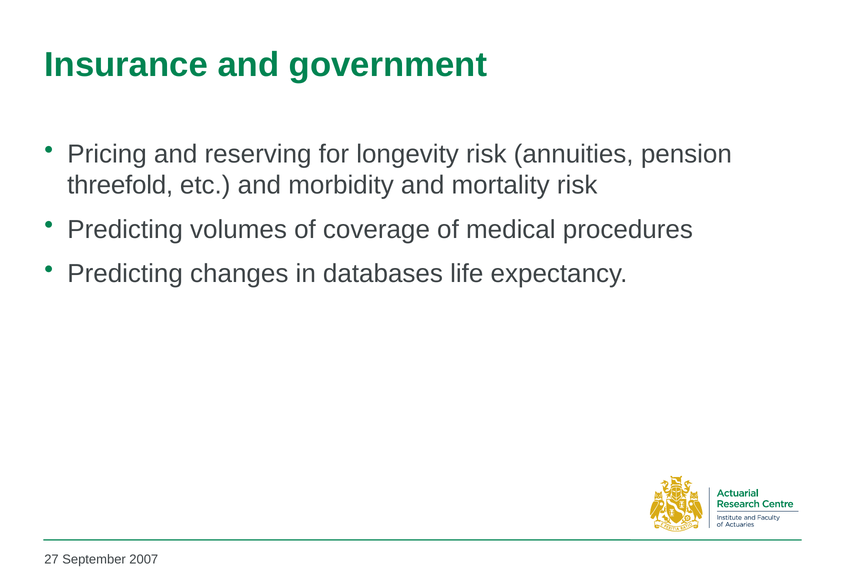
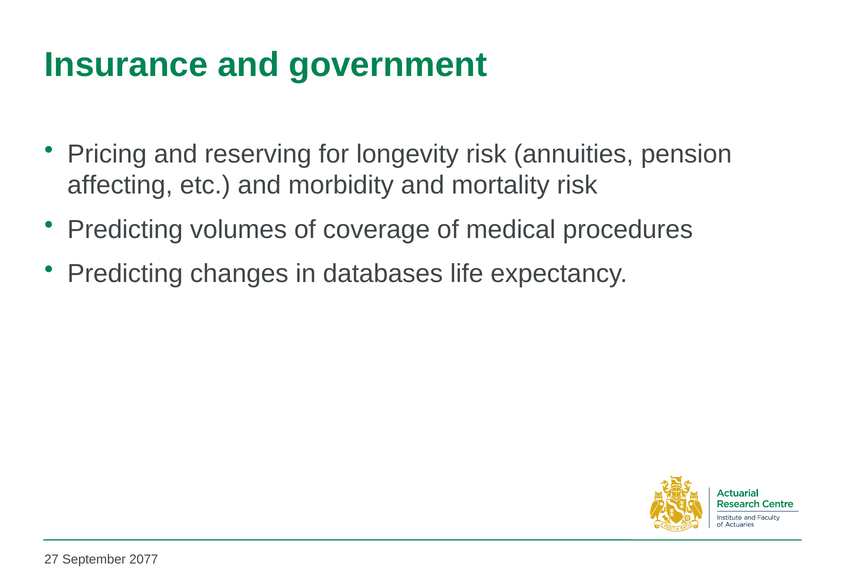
threefold: threefold -> affecting
2007: 2007 -> 2077
